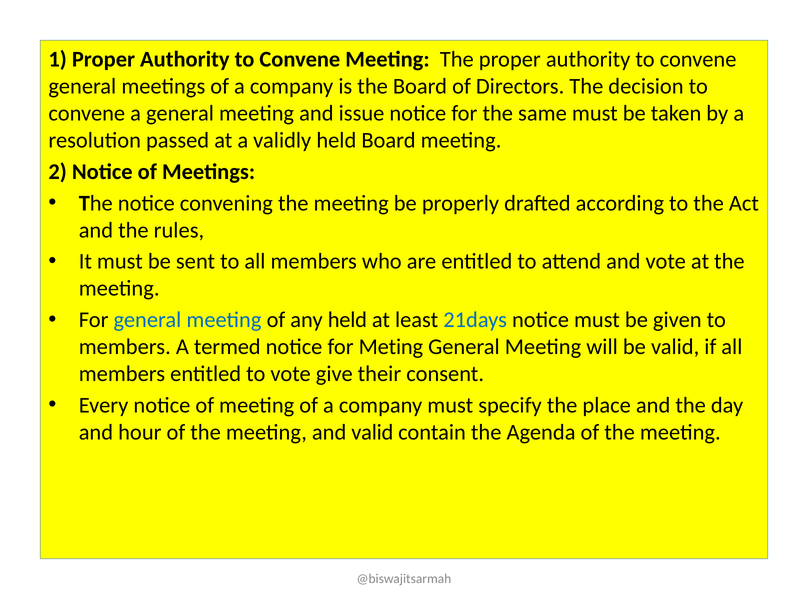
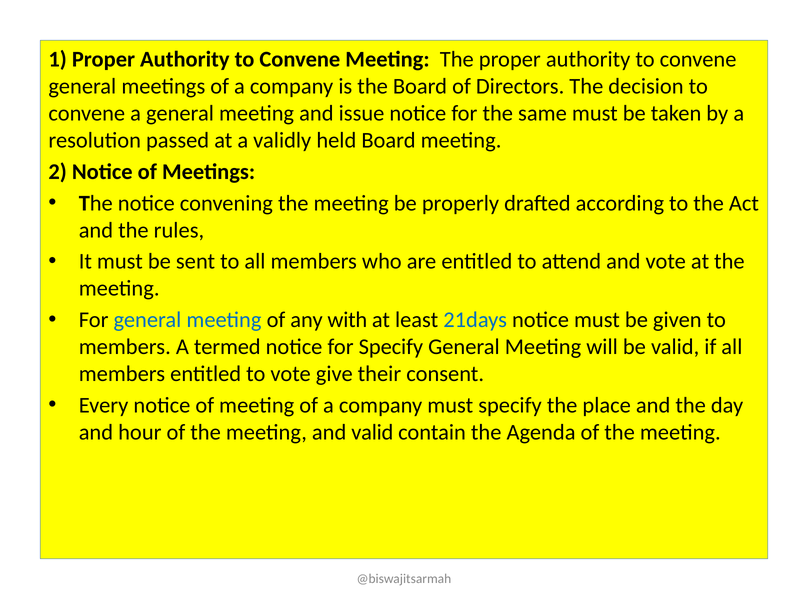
any held: held -> with
for Meting: Meting -> Specify
